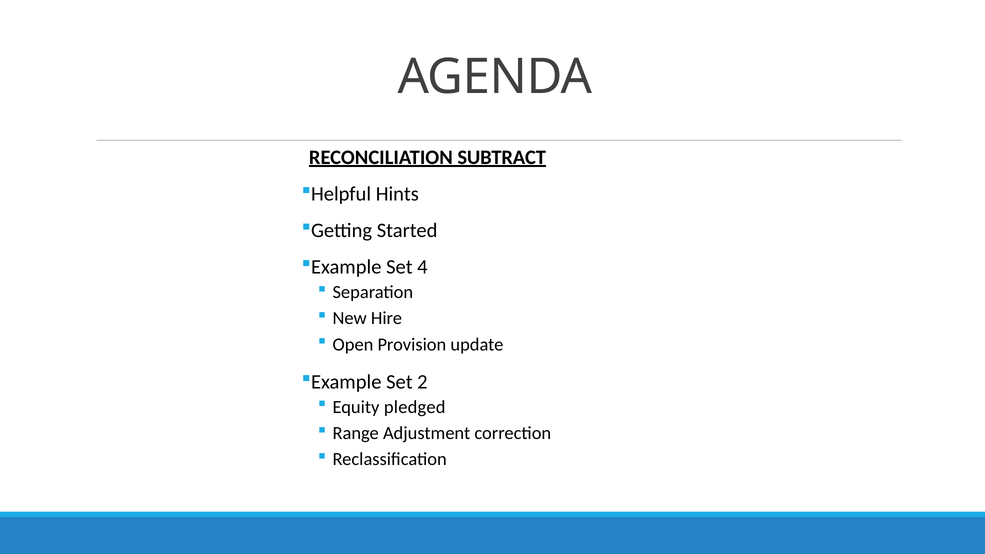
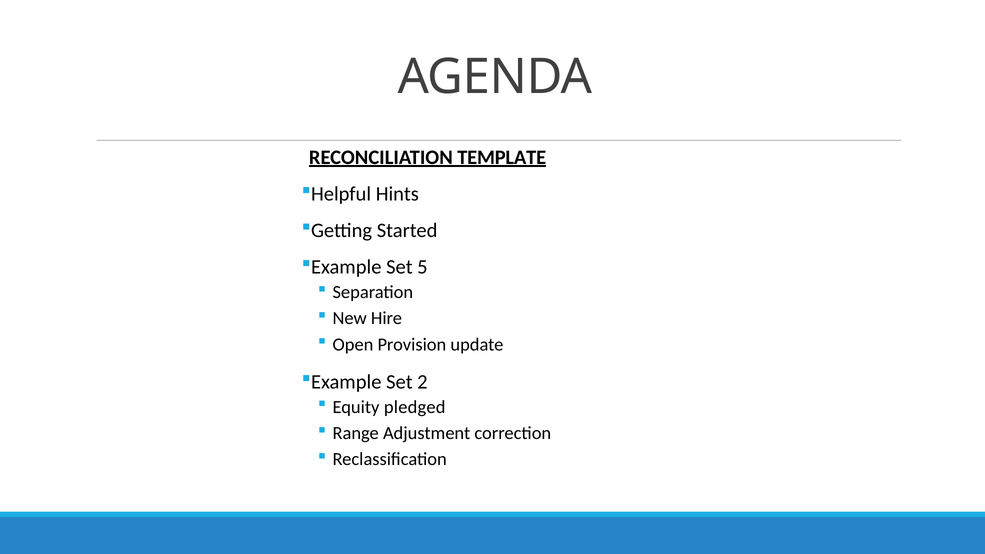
SUBTRACT: SUBTRACT -> TEMPLATE
4: 4 -> 5
